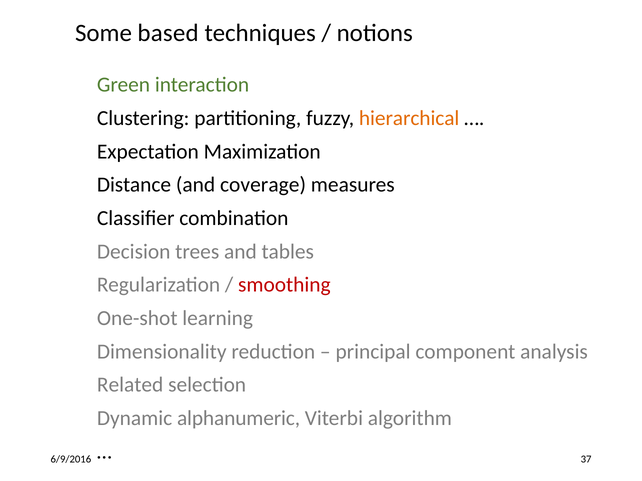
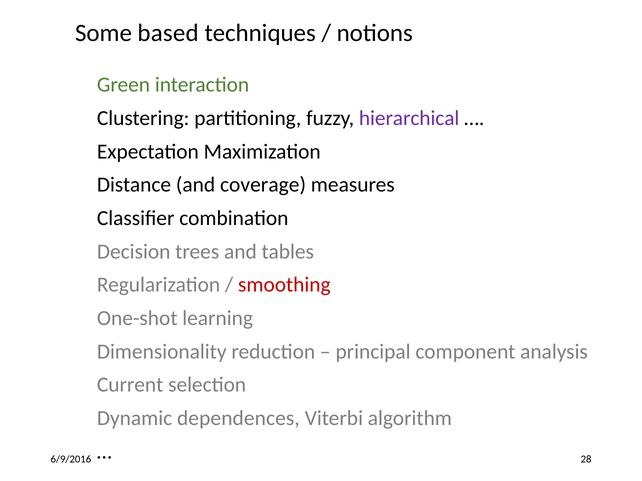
hierarchical colour: orange -> purple
Related: Related -> Current
alphanumeric: alphanumeric -> dependences
37: 37 -> 28
